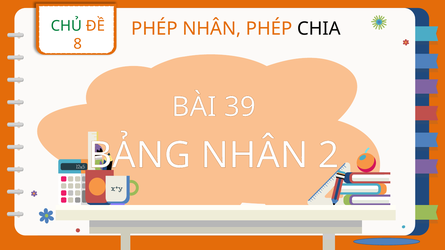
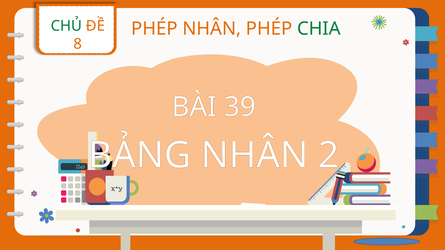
CHIA colour: black -> green
